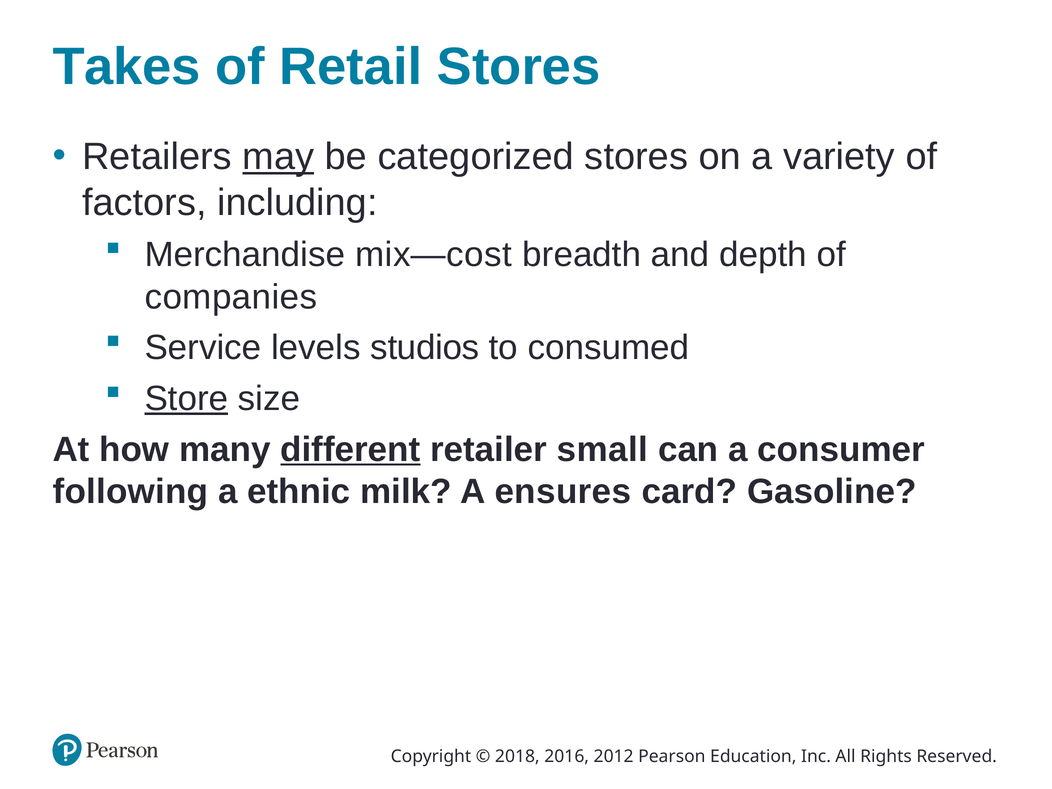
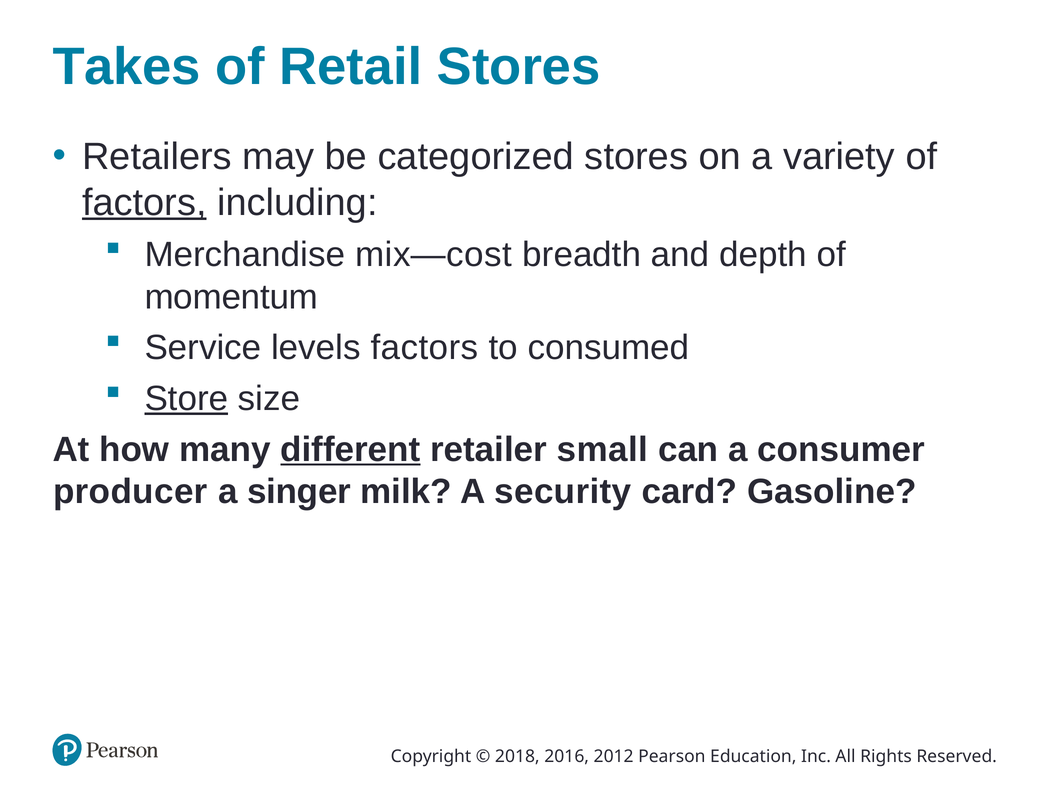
may underline: present -> none
factors at (144, 203) underline: none -> present
companies: companies -> momentum
levels studios: studios -> factors
following: following -> producer
ethnic: ethnic -> singer
ensures: ensures -> security
